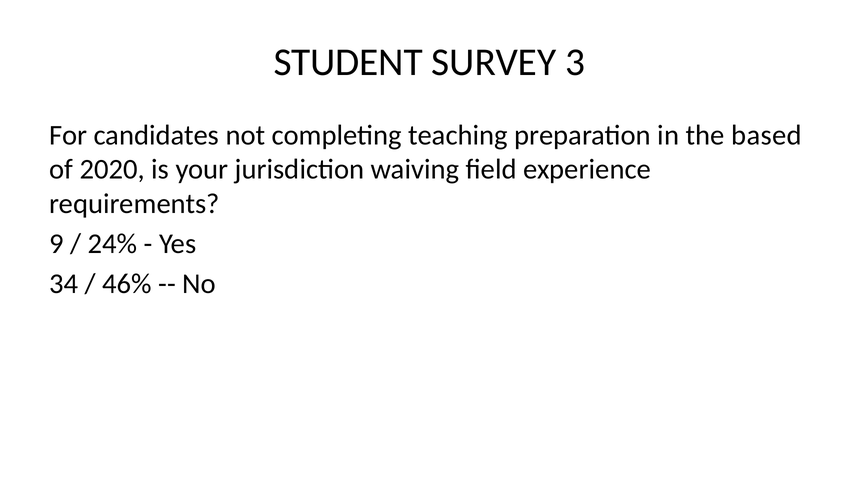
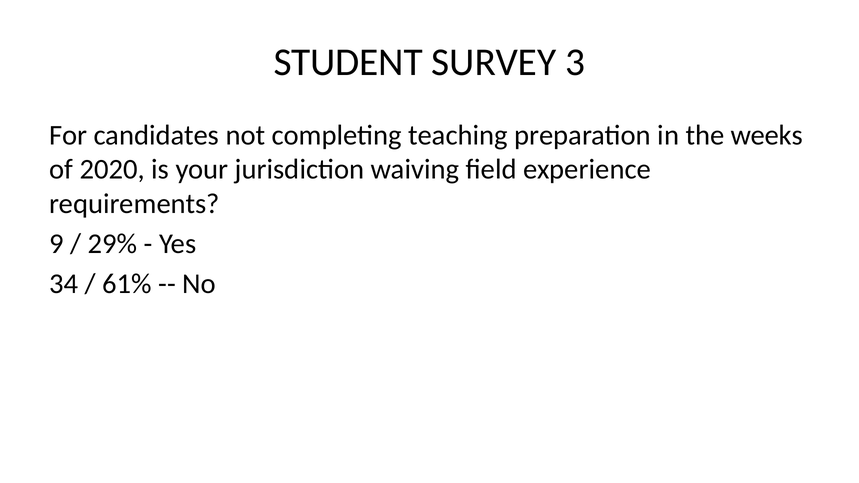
based: based -> weeks
24%: 24% -> 29%
46%: 46% -> 61%
